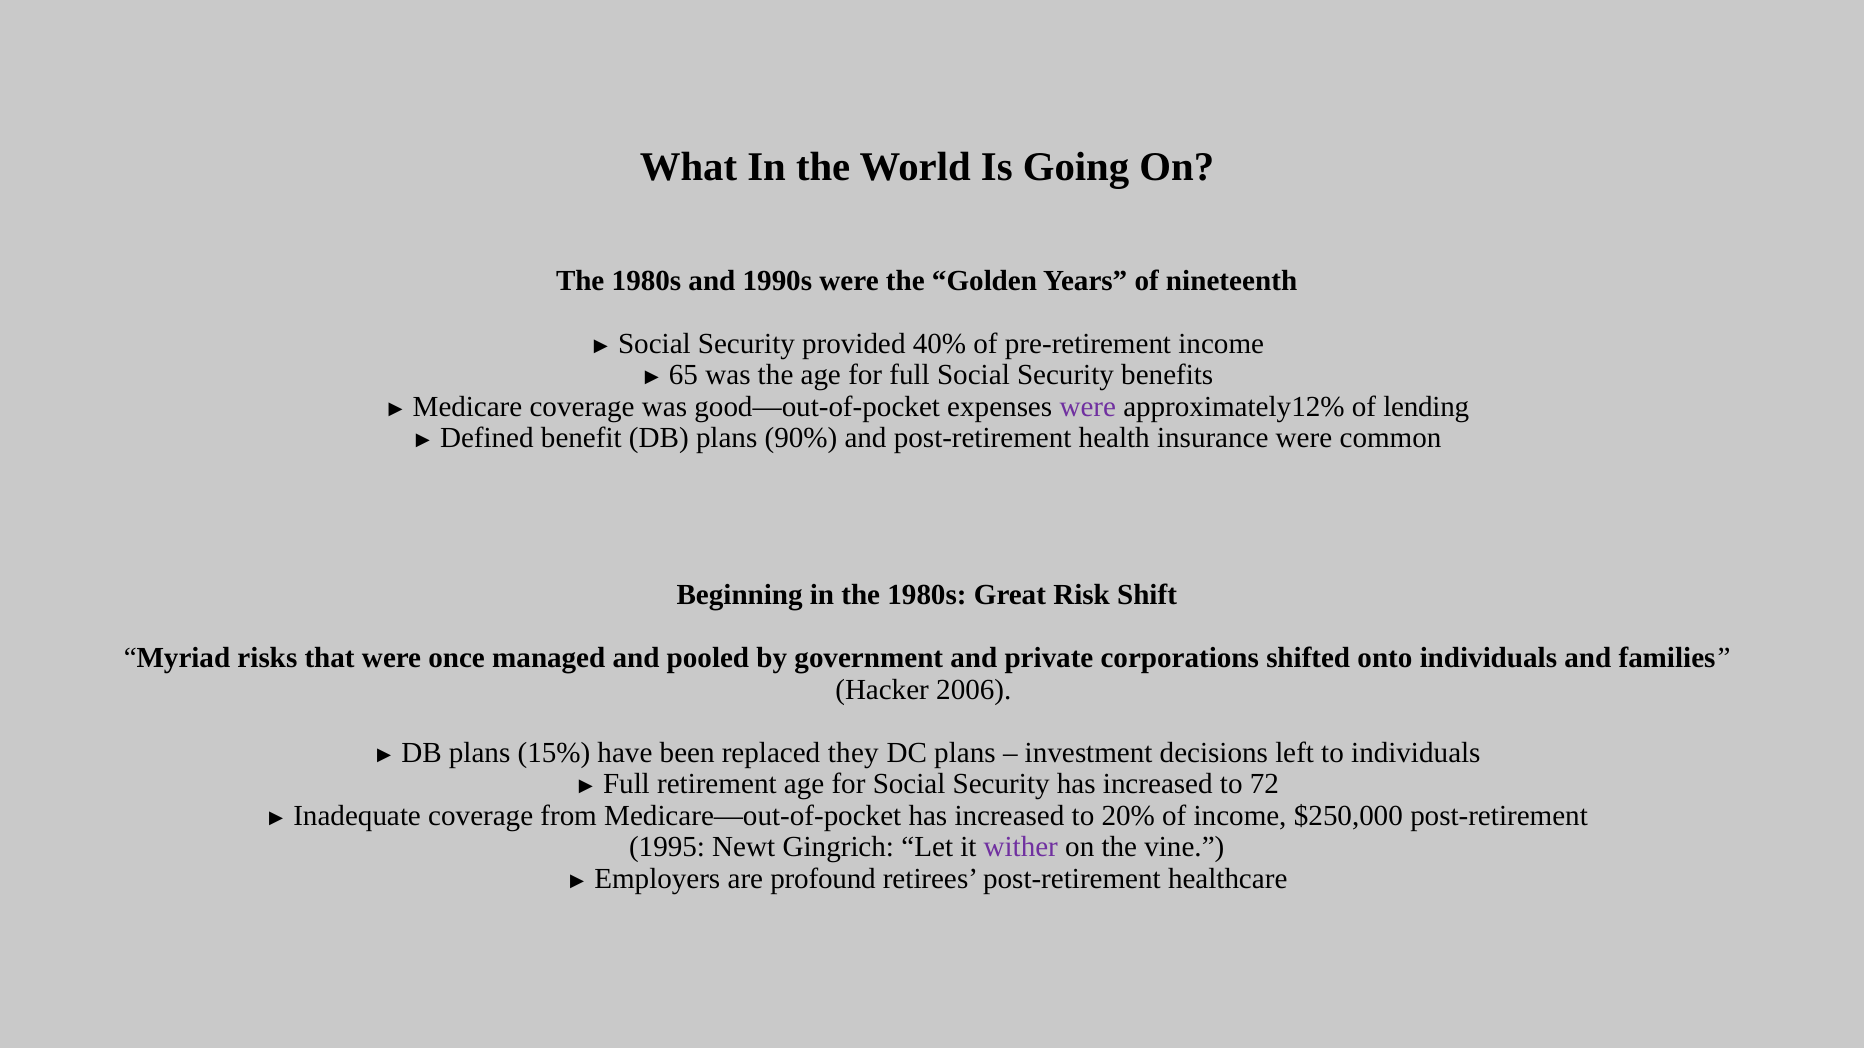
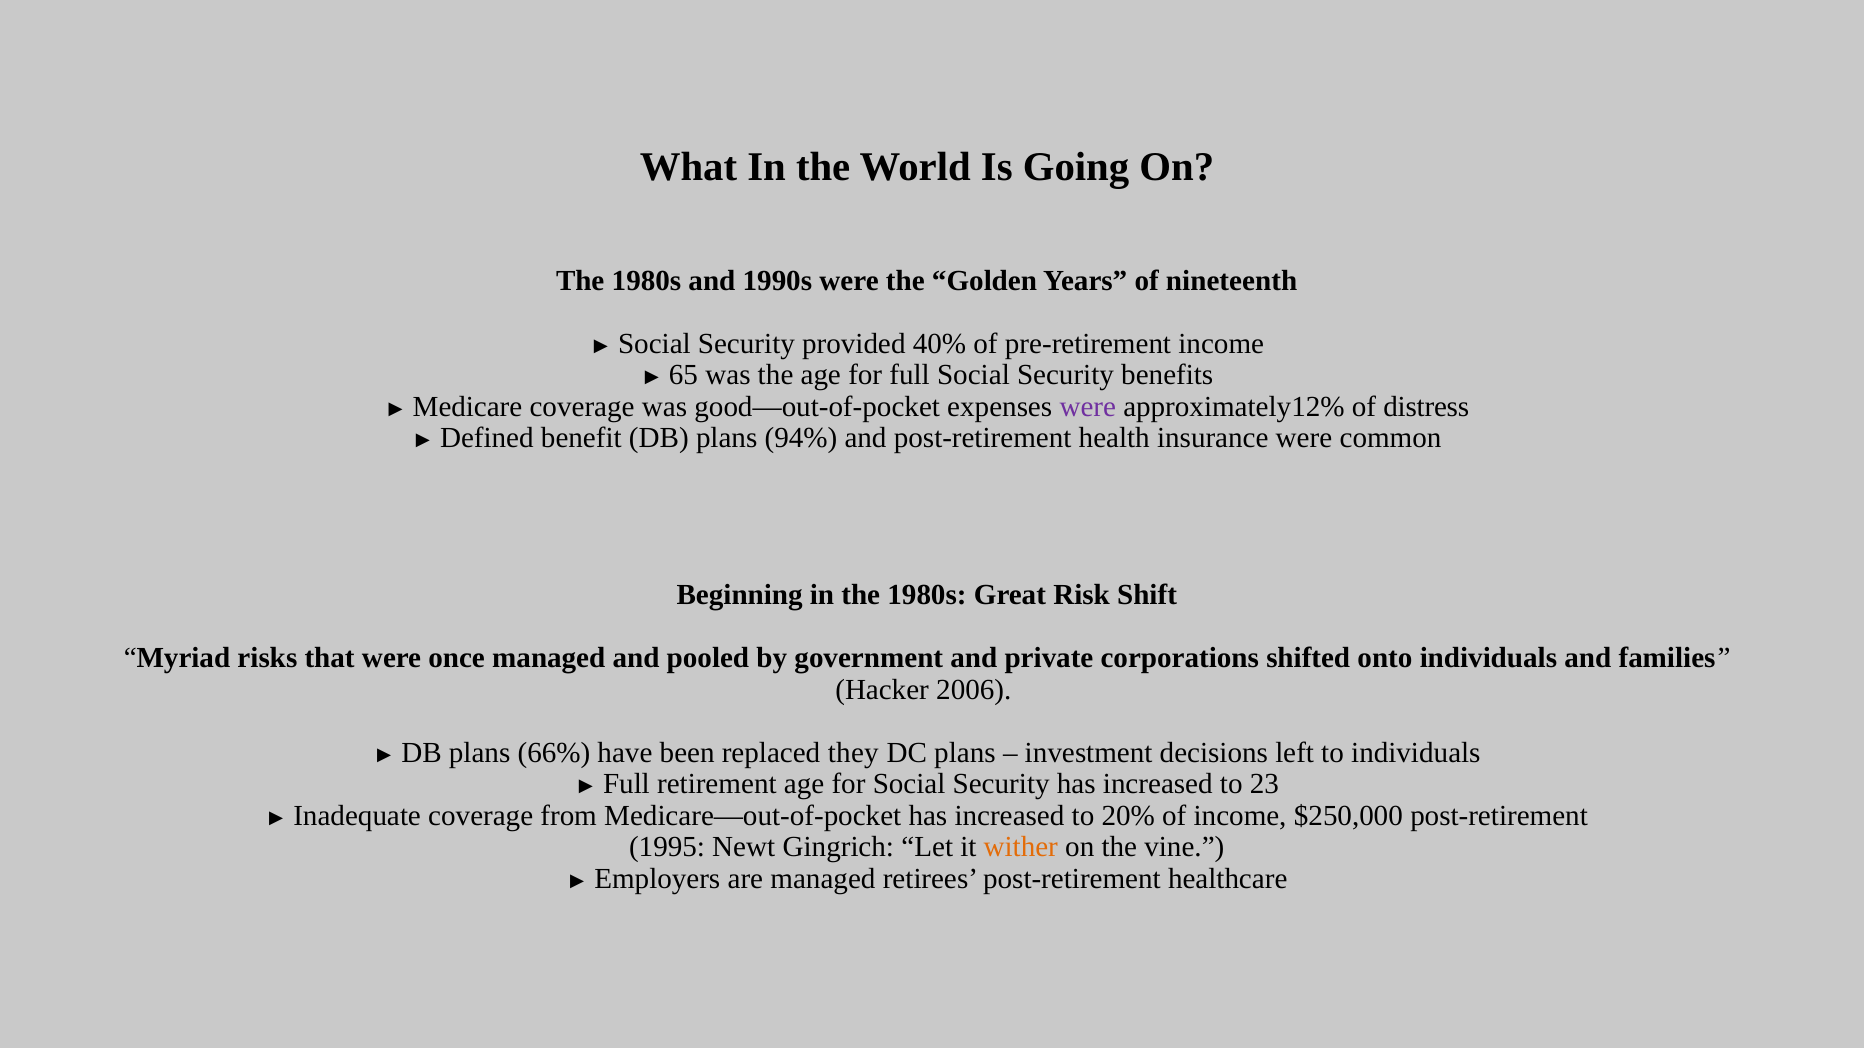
lending: lending -> distress
90%: 90% -> 94%
15%: 15% -> 66%
72: 72 -> 23
wither colour: purple -> orange
are profound: profound -> managed
